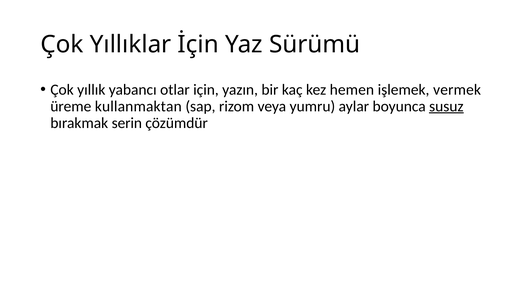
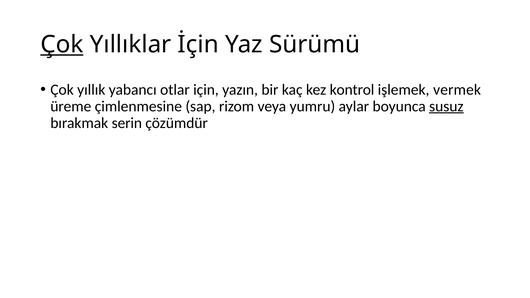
Çok at (62, 45) underline: none -> present
hemen: hemen -> kontrol
kullanmaktan: kullanmaktan -> çimlenmesine
